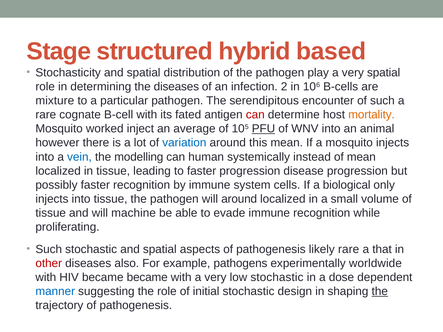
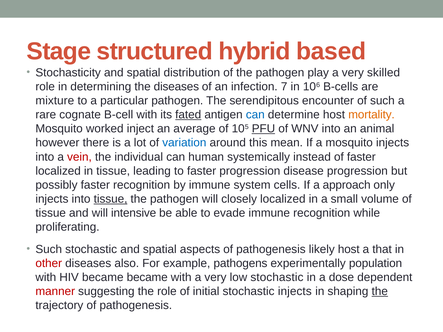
very spatial: spatial -> skilled
2: 2 -> 7
fated underline: none -> present
can at (255, 115) colour: red -> blue
vein colour: blue -> red
modelling: modelling -> individual
of mean: mean -> faster
biological: biological -> approach
tissue at (111, 199) underline: none -> present
will around: around -> closely
machine: machine -> intensive
likely rare: rare -> host
worldwide: worldwide -> population
manner colour: blue -> red
stochastic design: design -> injects
